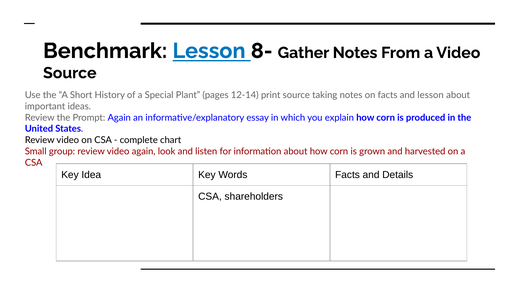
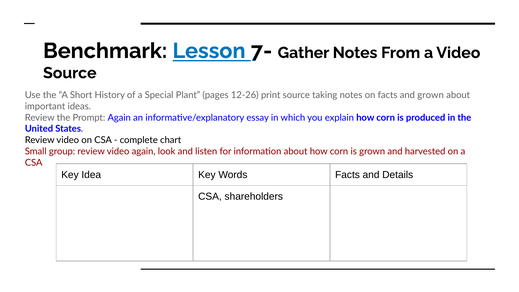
8-: 8- -> 7-
12-14: 12-14 -> 12-26
and lesson: lesson -> grown
